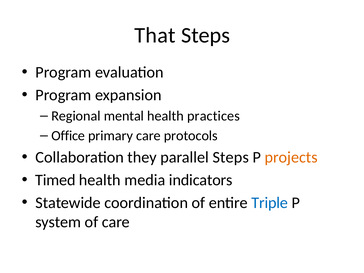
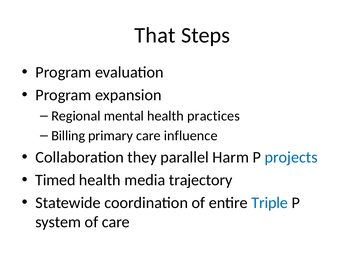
Office: Office -> Billing
protocols: protocols -> influence
parallel Steps: Steps -> Harm
projects colour: orange -> blue
indicators: indicators -> trajectory
